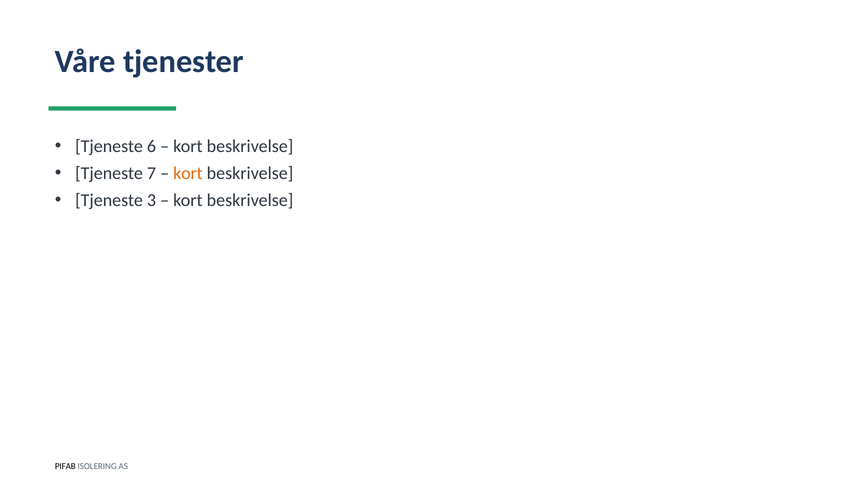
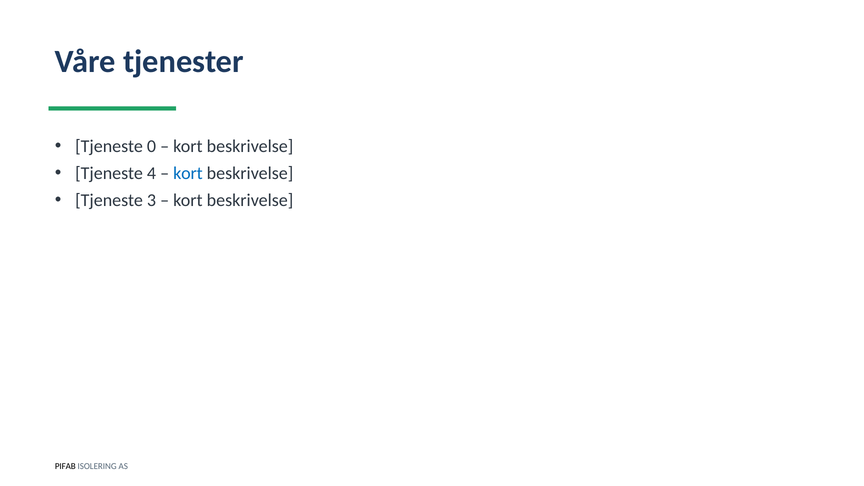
6: 6 -> 0
7: 7 -> 4
kort at (188, 173) colour: orange -> blue
